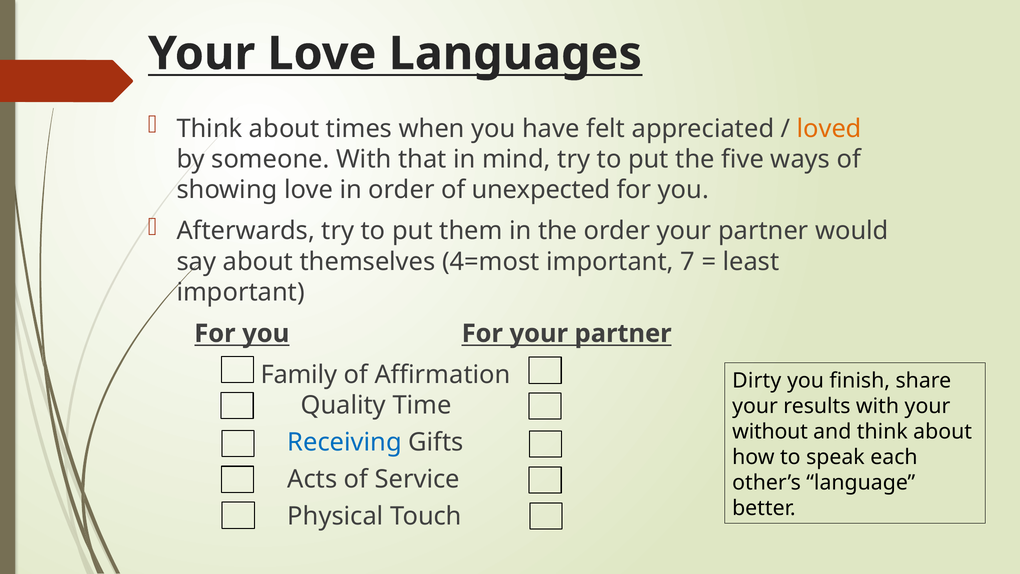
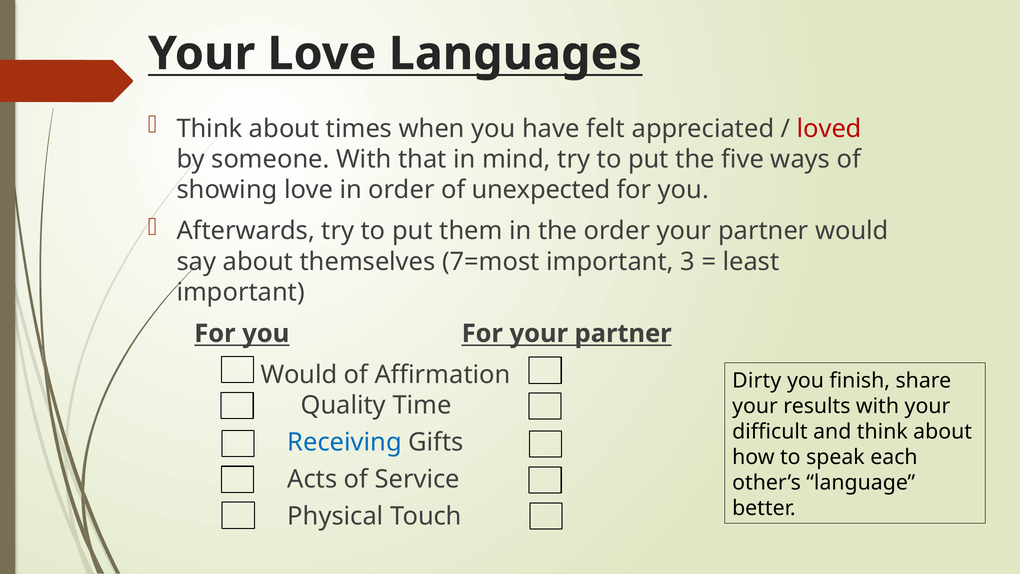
loved colour: orange -> red
4=most: 4=most -> 7=most
7: 7 -> 3
Family at (299, 375): Family -> Would
without: without -> difficult
